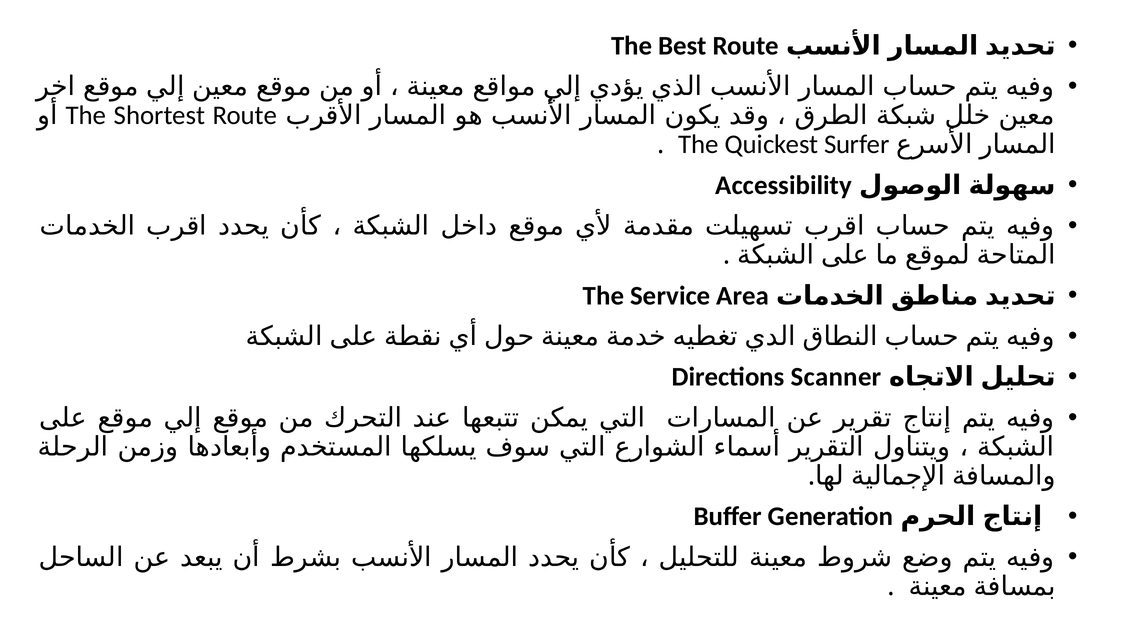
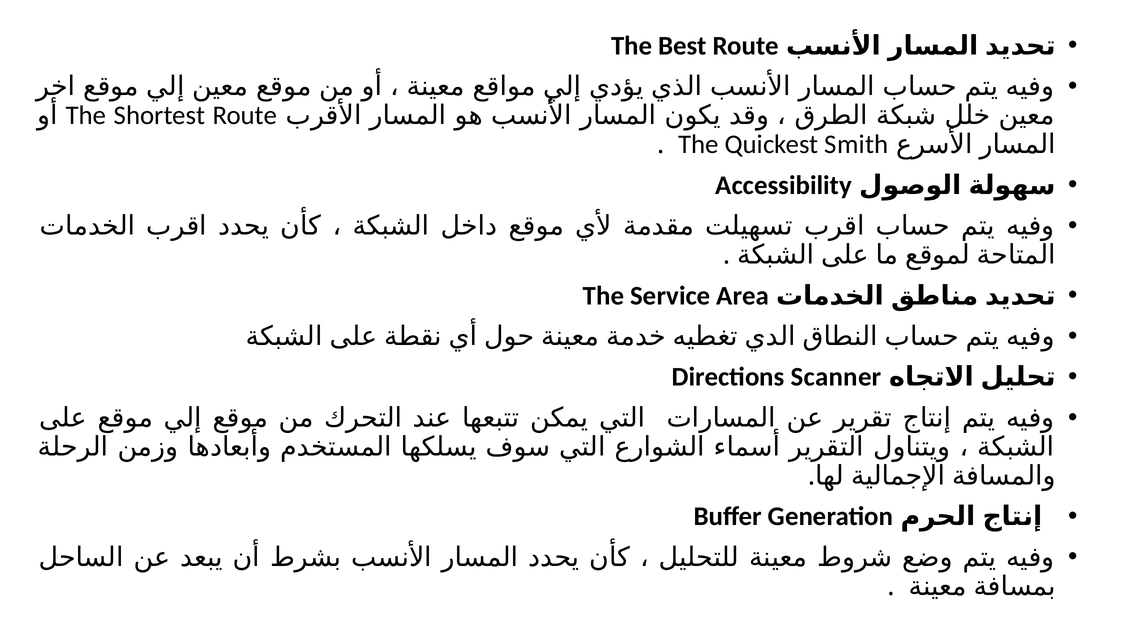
Surfer: Surfer -> Smith
